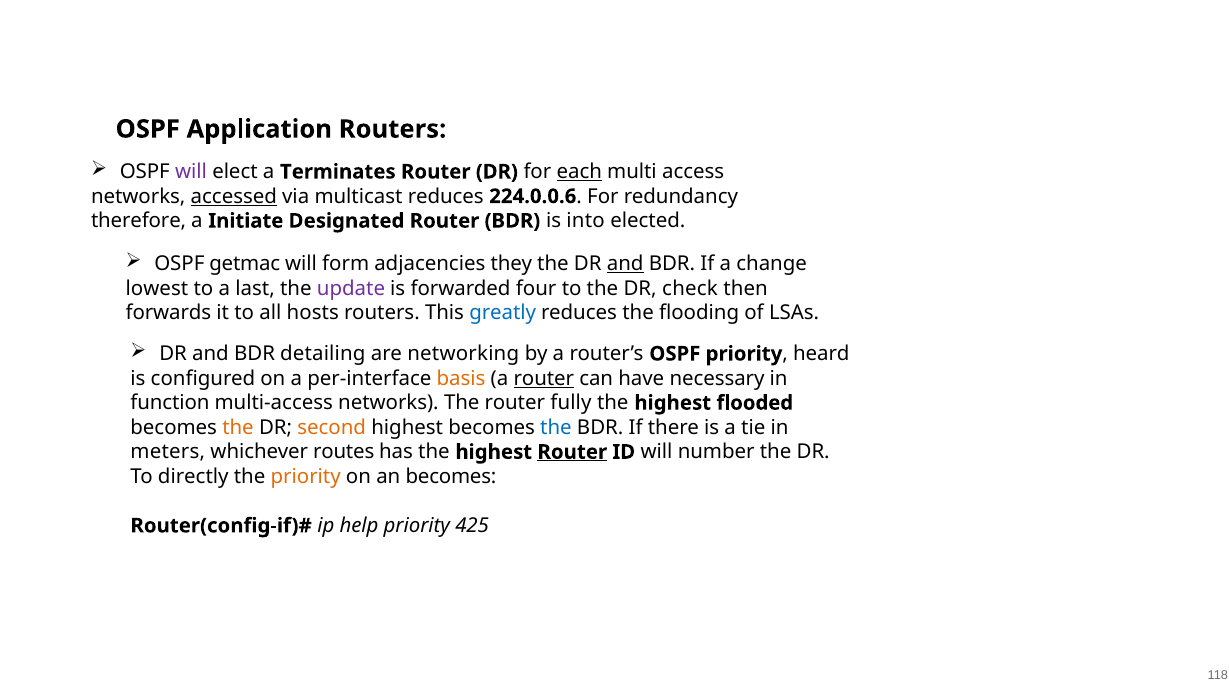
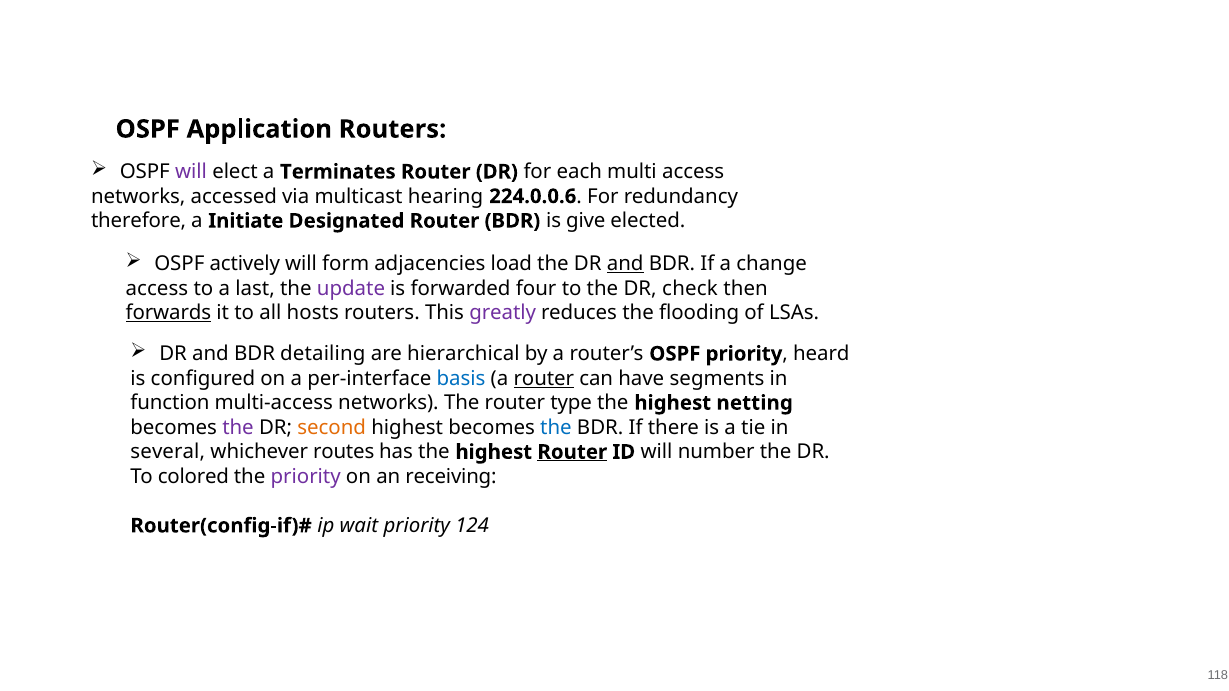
each underline: present -> none
accessed underline: present -> none
multicast reduces: reduces -> hearing
into: into -> give
getmac: getmac -> actively
they: they -> load
lowest at (157, 289): lowest -> access
forwards underline: none -> present
greatly colour: blue -> purple
networking: networking -> hierarchical
basis colour: orange -> blue
necessary: necessary -> segments
fully: fully -> type
flooded: flooded -> netting
the at (238, 428) colour: orange -> purple
meters: meters -> several
directly: directly -> colored
priority at (306, 477) colour: orange -> purple
an becomes: becomes -> receiving
help: help -> wait
425: 425 -> 124
